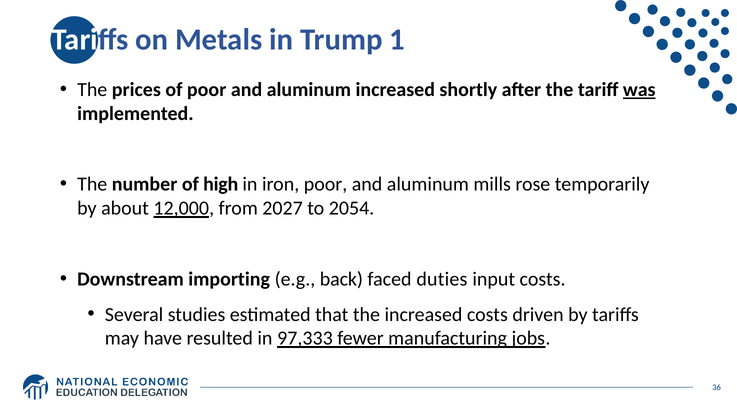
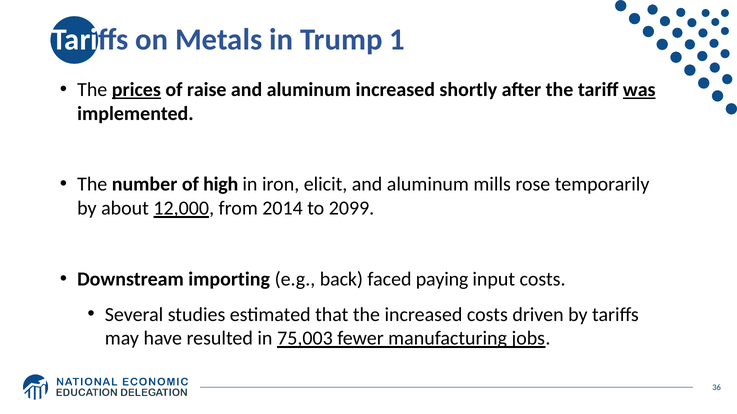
prices underline: none -> present
of poor: poor -> raise
iron poor: poor -> elicit
2027: 2027 -> 2014
2054: 2054 -> 2099
duties: duties -> paying
97,333: 97,333 -> 75,003
